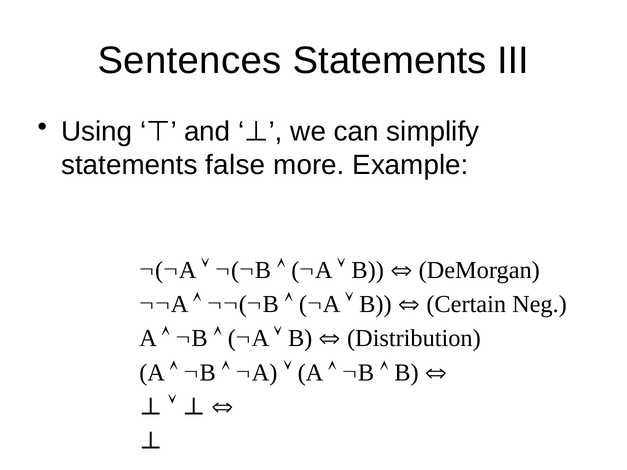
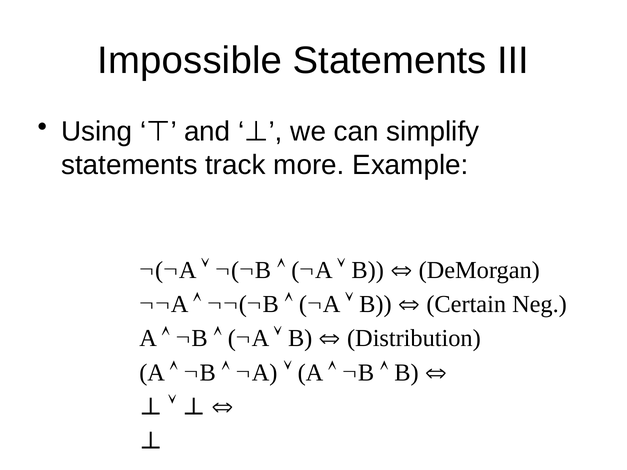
Sentences: Sentences -> Impossible
false: false -> track
